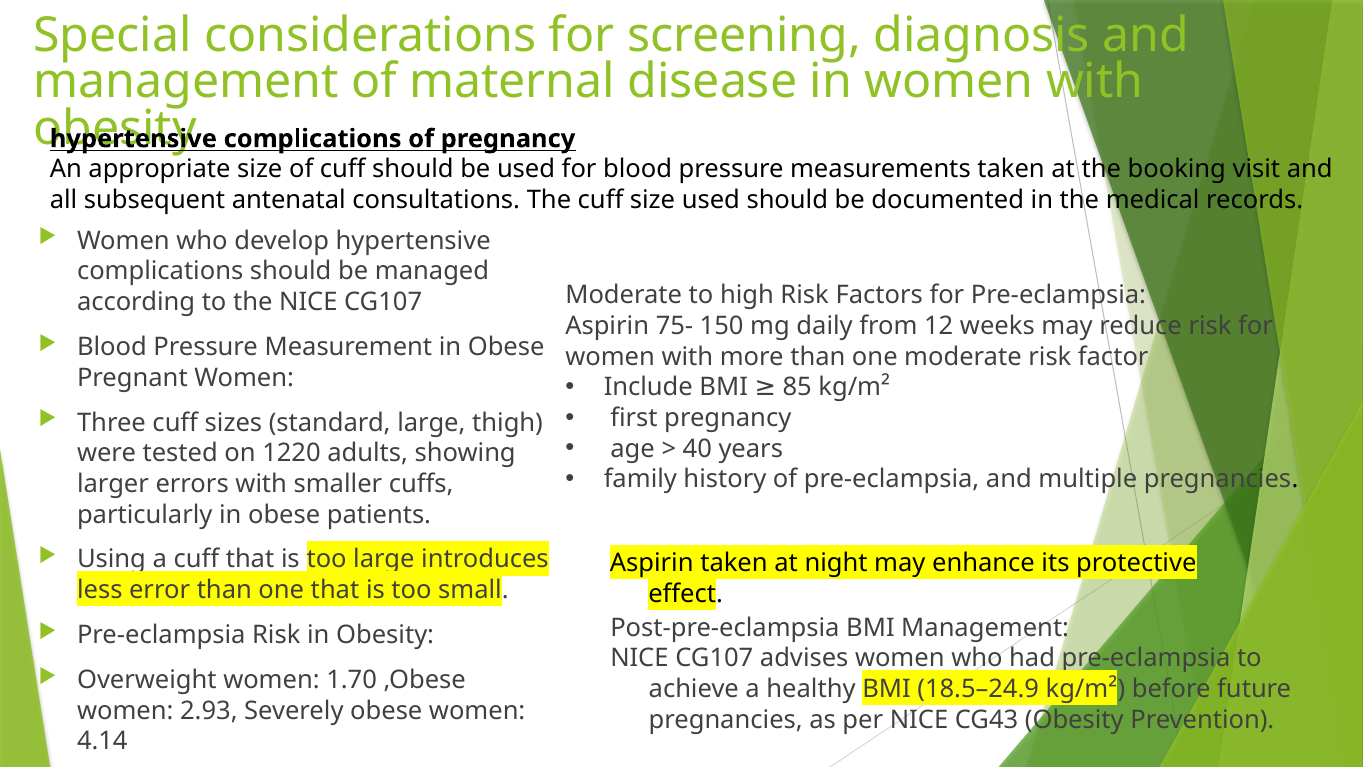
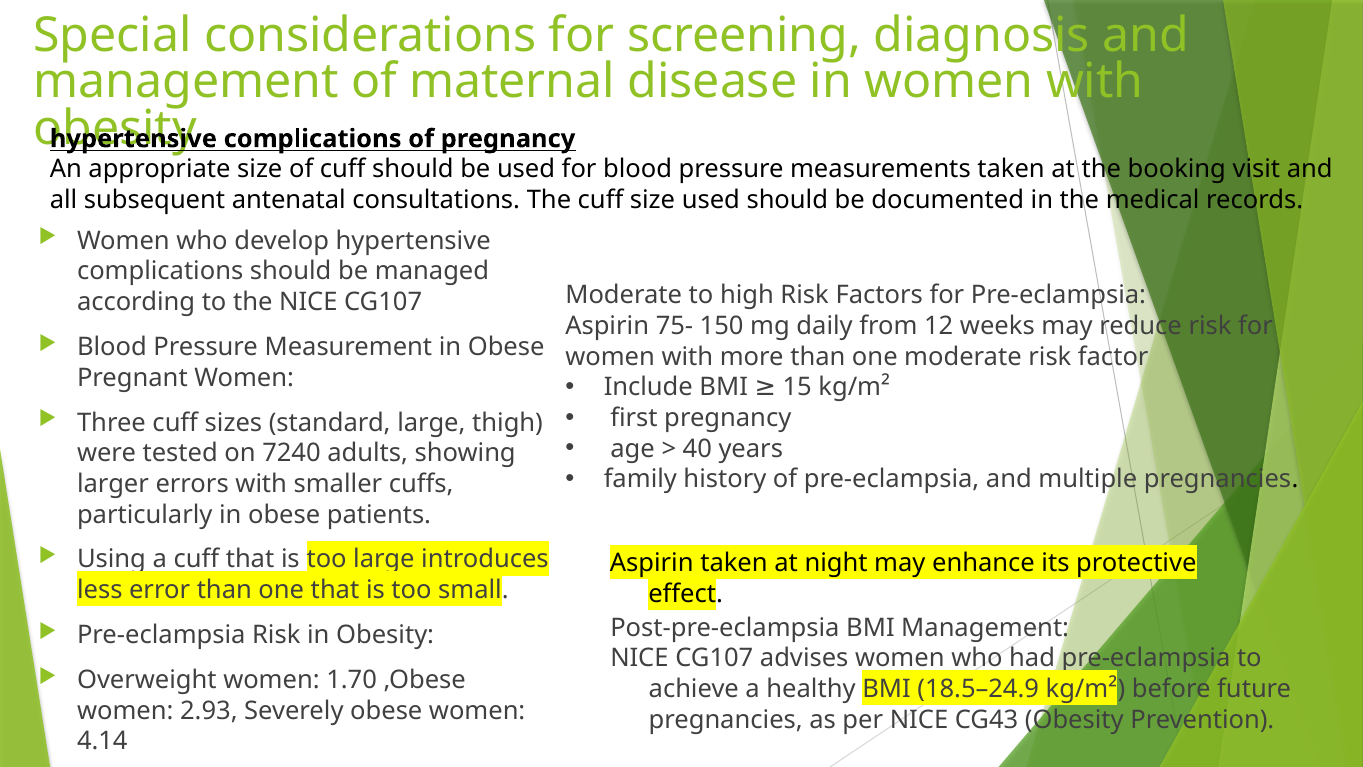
85: 85 -> 15
1220: 1220 -> 7240
